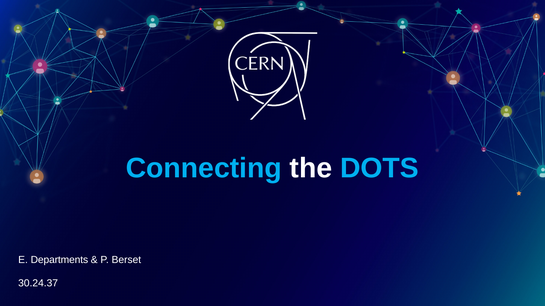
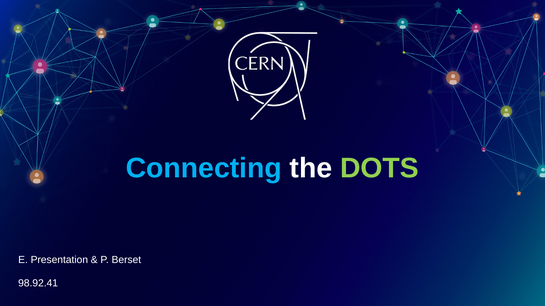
DOTS colour: light blue -> light green
Departments: Departments -> Presentation
30.24.37: 30.24.37 -> 98.92.41
